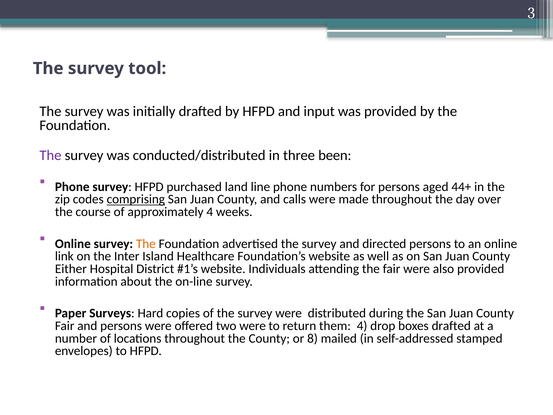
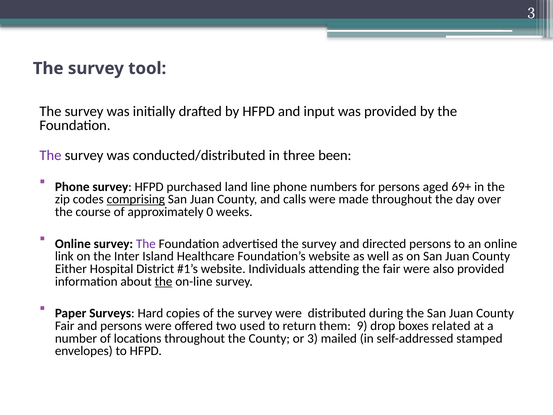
44+: 44+ -> 69+
approximately 4: 4 -> 0
The at (146, 244) colour: orange -> purple
the at (164, 281) underline: none -> present
two were: were -> used
them 4: 4 -> 9
boxes drafted: drafted -> related
or 8: 8 -> 3
